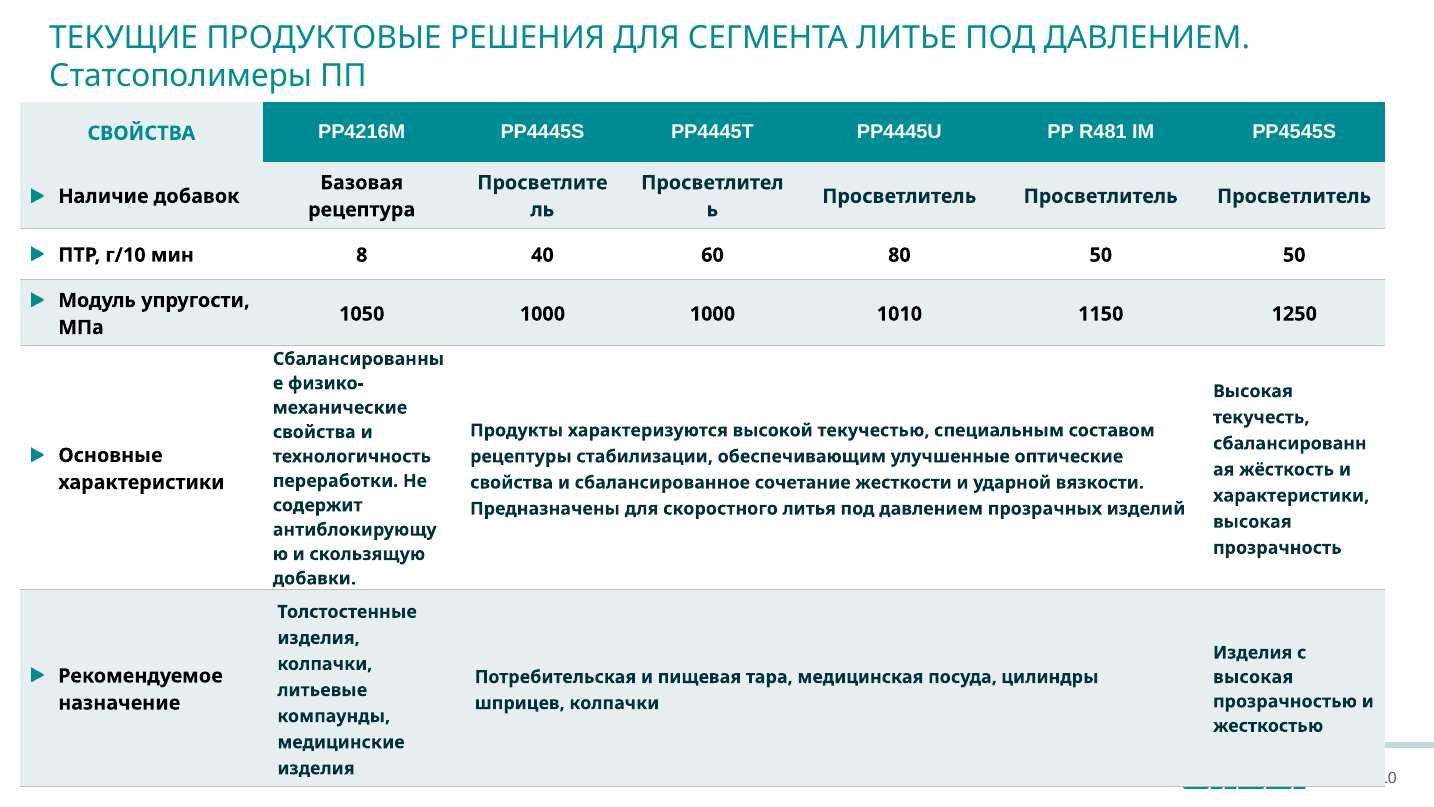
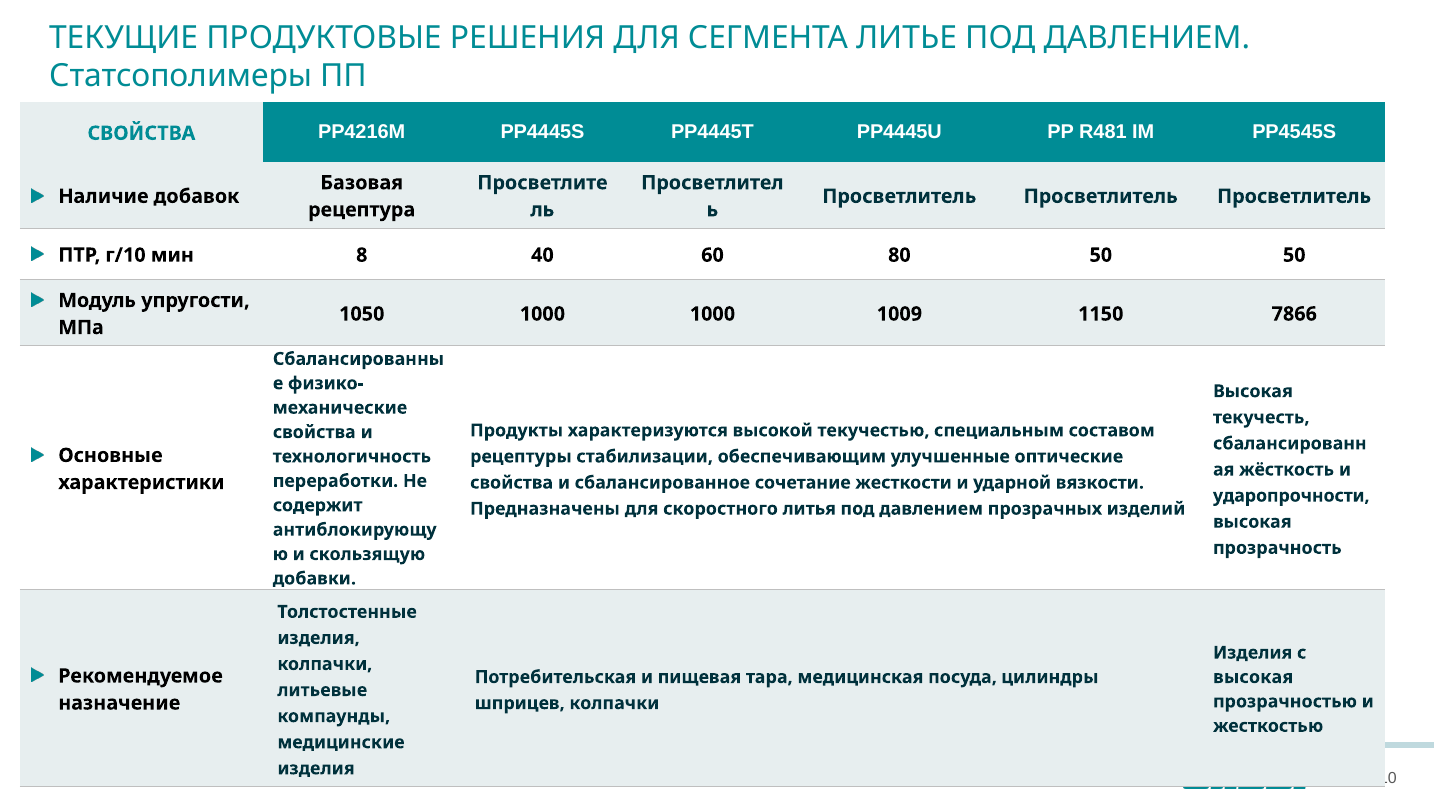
1010: 1010 -> 1009
1250: 1250 -> 7866
характеристики at (1291, 495): характеристики -> ударопрочности
